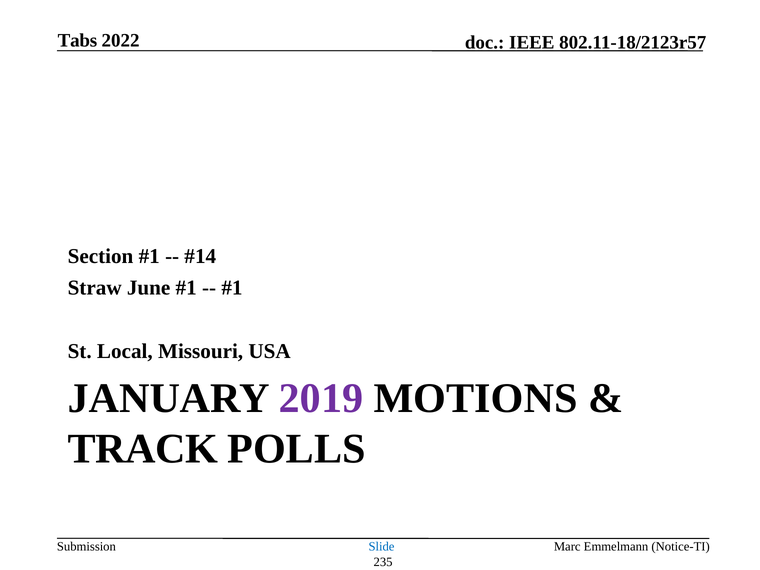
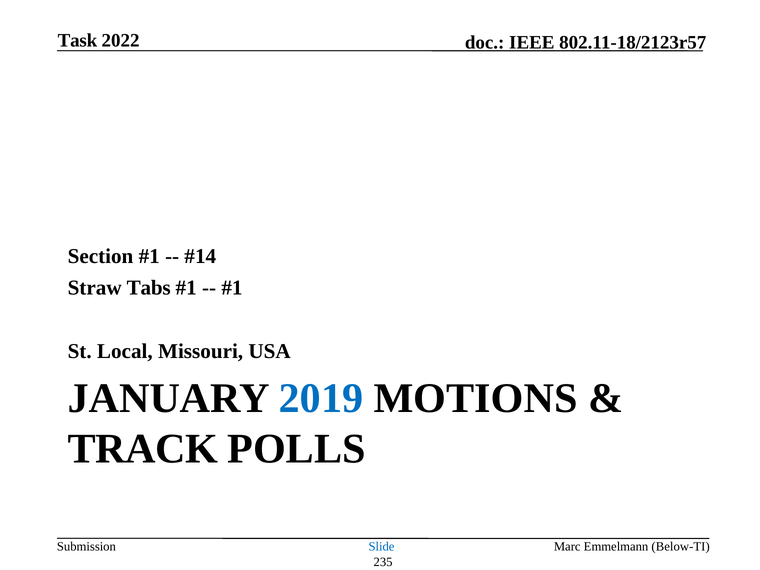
Tabs: Tabs -> Task
June: June -> Tabs
2019 colour: purple -> blue
Notice-TI: Notice-TI -> Below-TI
